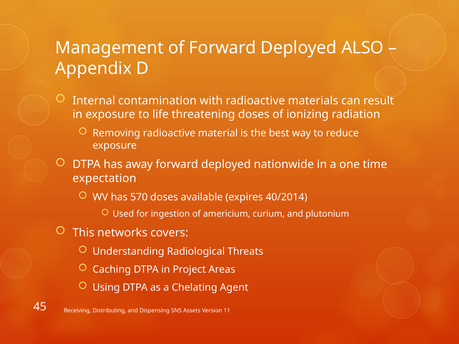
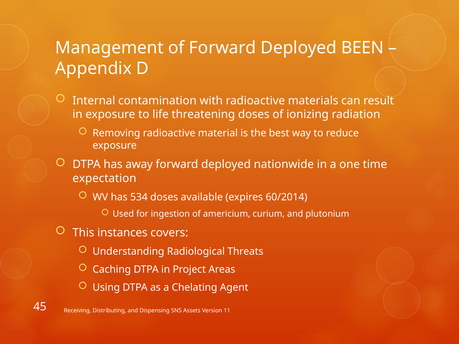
ALSO: ALSO -> BEEN
570: 570 -> 534
40/2014: 40/2014 -> 60/2014
networks: networks -> instances
